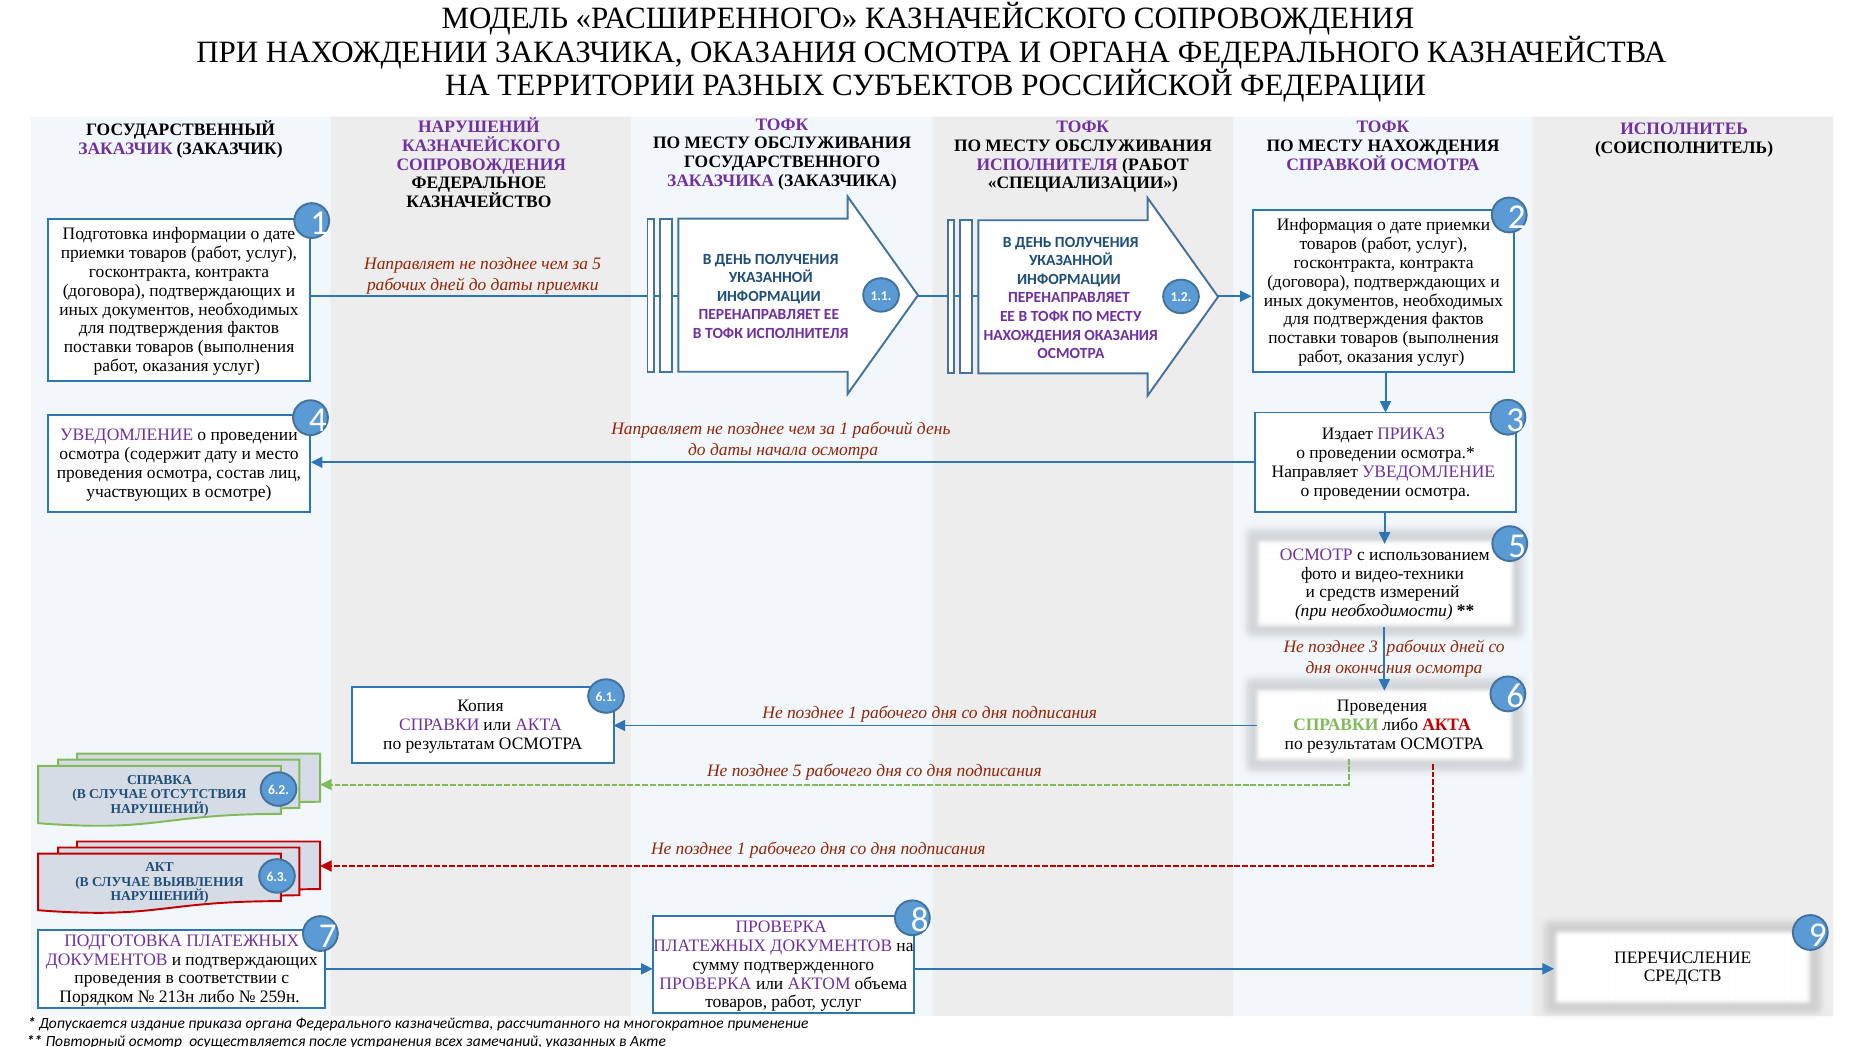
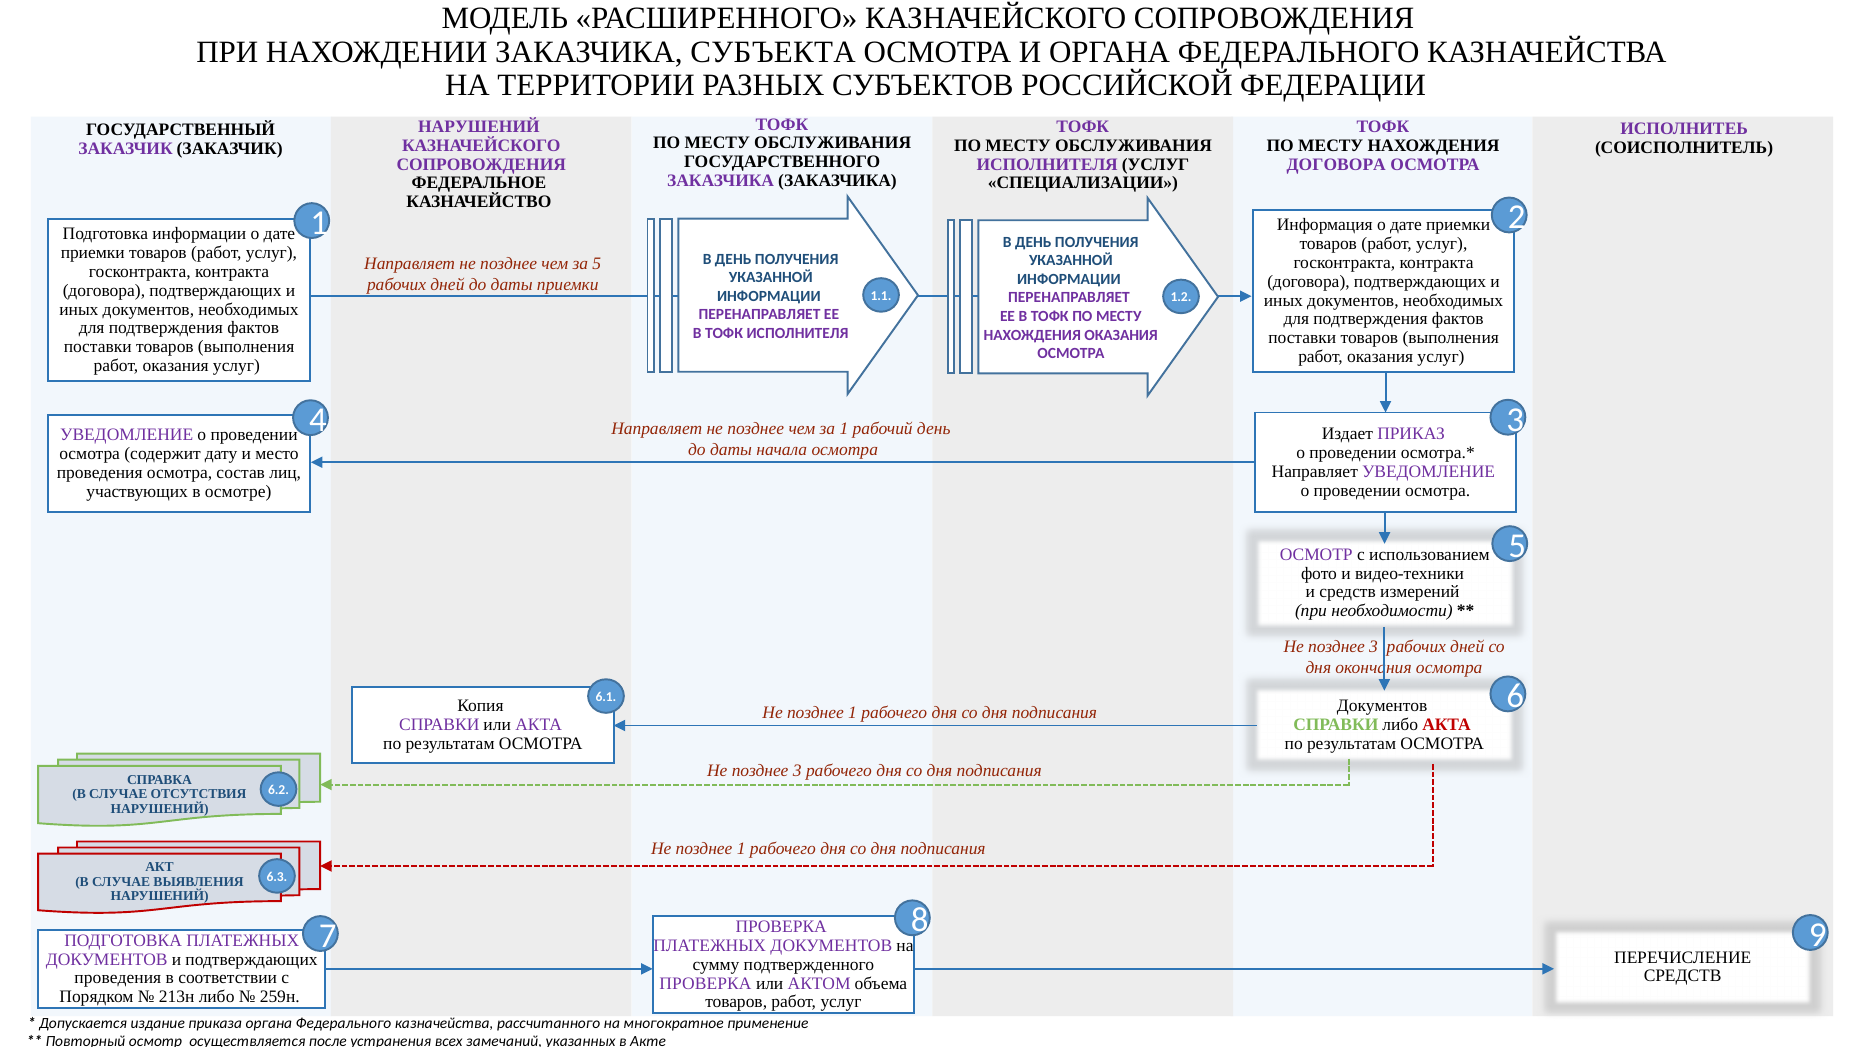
ЗАКАЗЧИКА ОКАЗАНИЯ: ОКАЗАНИЯ -> СУБЪЕКТА
ИСПОЛНИТЕЛЯ РАБОТ: РАБОТ -> УСЛУГ
СПРАВКОЙ at (1336, 165): СПРАВКОЙ -> ДОГОВОРА
Проведения at (1382, 706): Проведения -> Документов
5 at (797, 771): 5 -> 3
